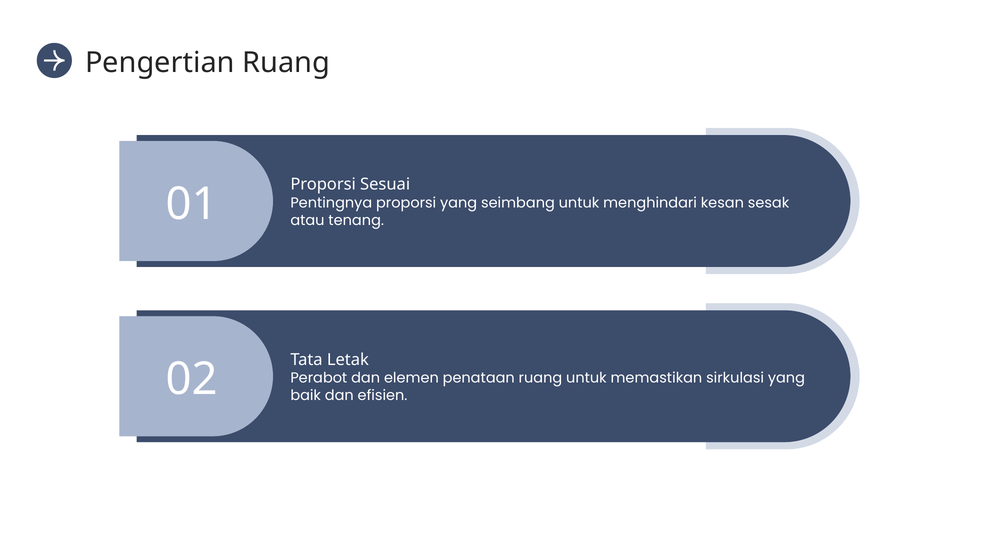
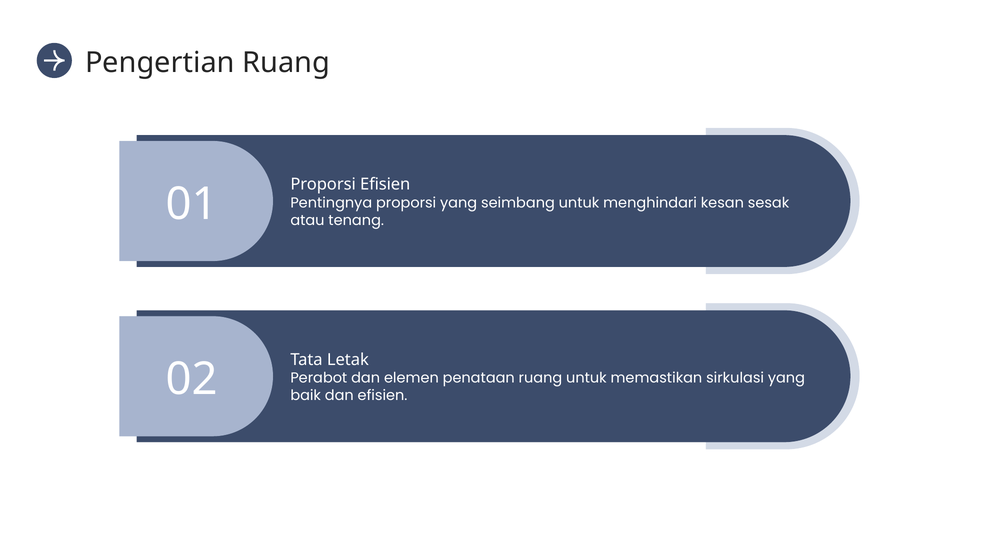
Proporsi Sesuai: Sesuai -> Efisien
